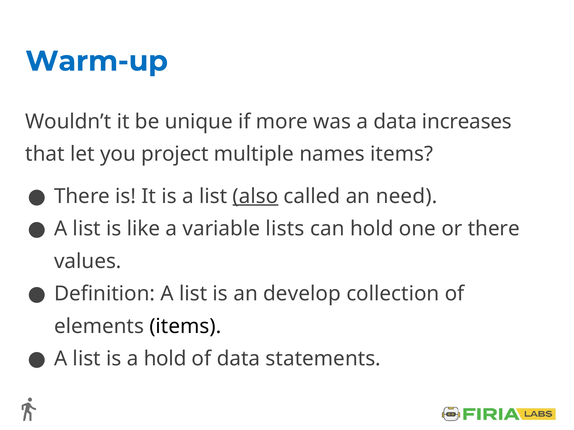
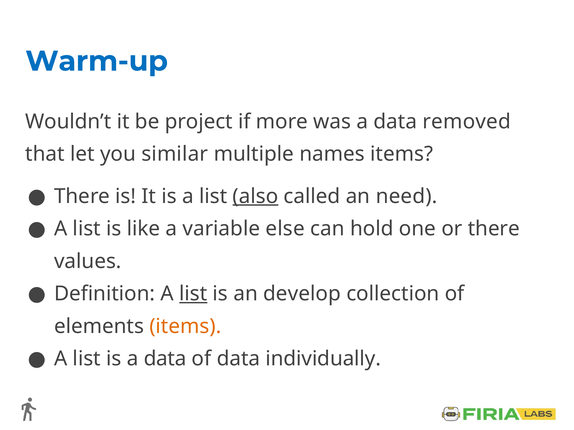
unique: unique -> project
increases: increases -> removed
project: project -> similar
lists: lists -> else
list at (193, 294) underline: none -> present
items at (185, 327) colour: black -> orange
is a hold: hold -> data
statements: statements -> individually
